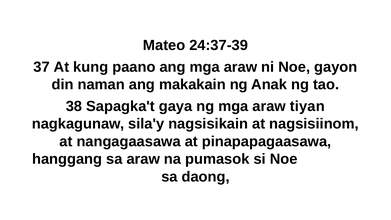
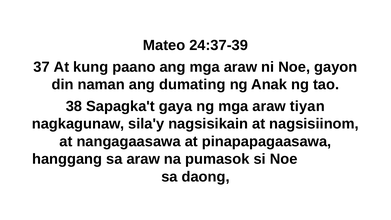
makakain: makakain -> dumating
